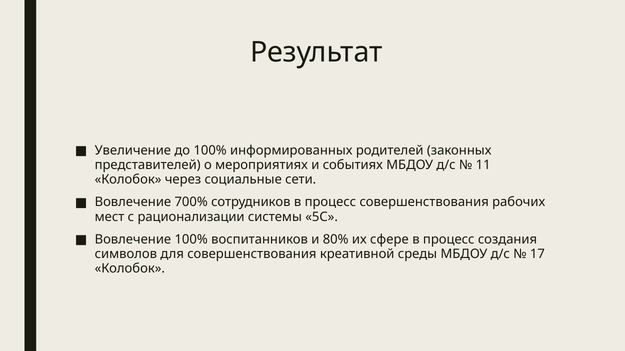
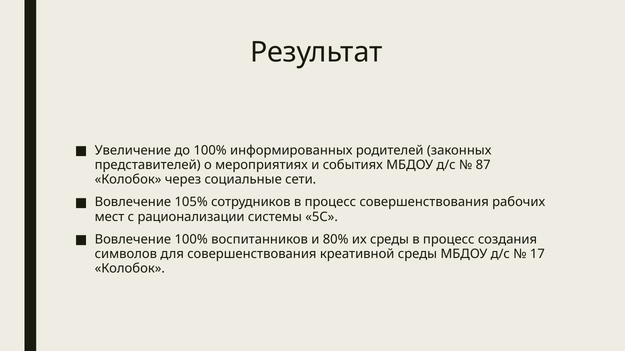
11: 11 -> 87
700%: 700% -> 105%
их сфере: сфере -> среды
